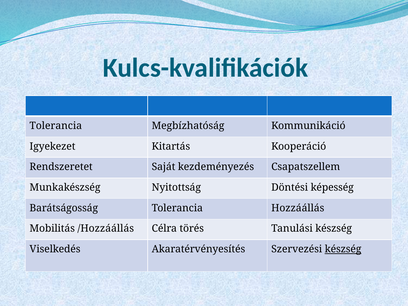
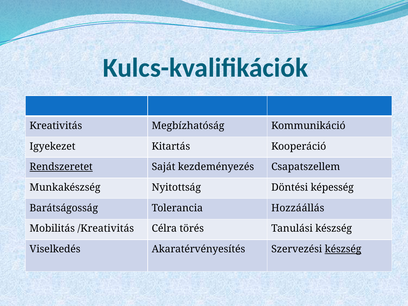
Tolerancia at (56, 126): Tolerancia -> Kreativitás
Rendszeretet underline: none -> present
/Hozzáállás: /Hozzáállás -> /Kreativitás
